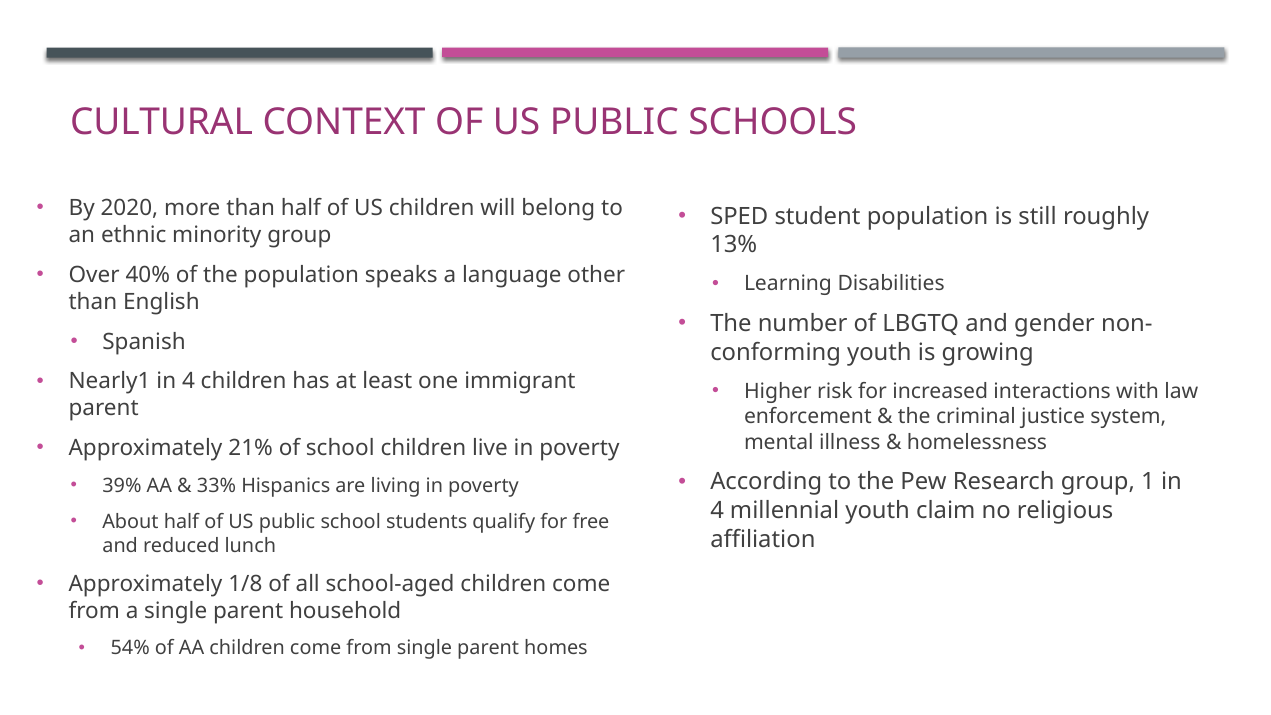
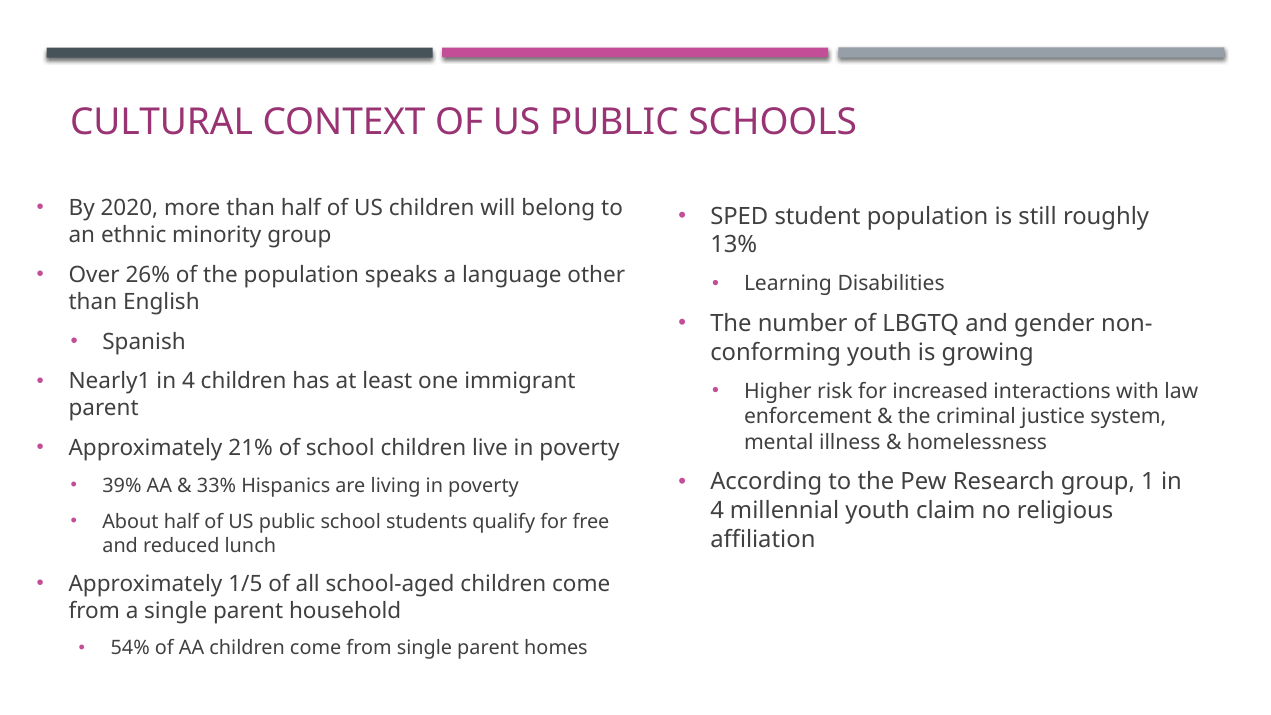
40%: 40% -> 26%
1/8: 1/8 -> 1/5
